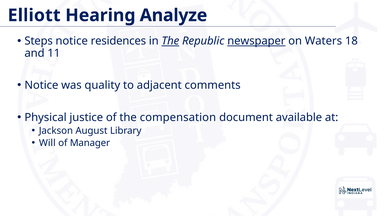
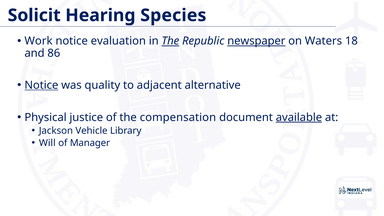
Elliott: Elliott -> Solicit
Analyze: Analyze -> Species
Steps: Steps -> Work
residences: residences -> evaluation
11: 11 -> 86
Notice at (41, 85) underline: none -> present
comments: comments -> alternative
available underline: none -> present
August: August -> Vehicle
